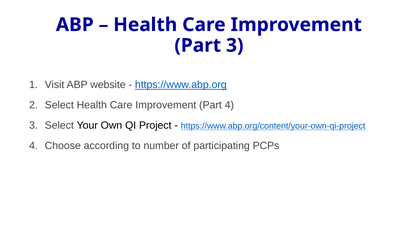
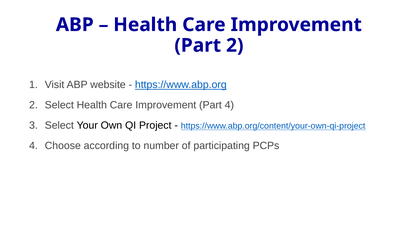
Part 3: 3 -> 2
